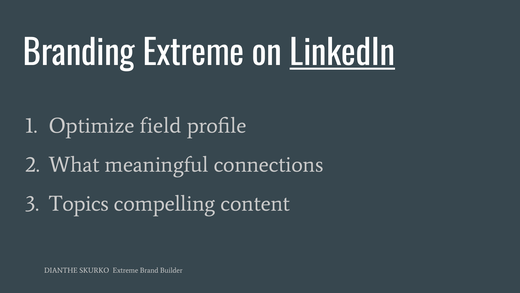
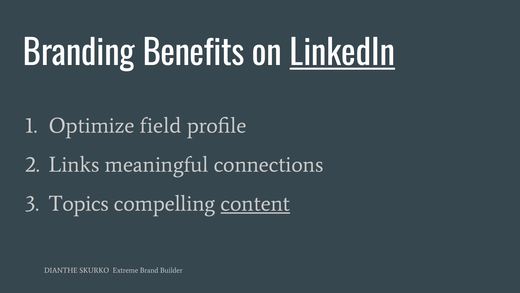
Branding Extreme: Extreme -> Benefits
What: What -> Links
content underline: none -> present
